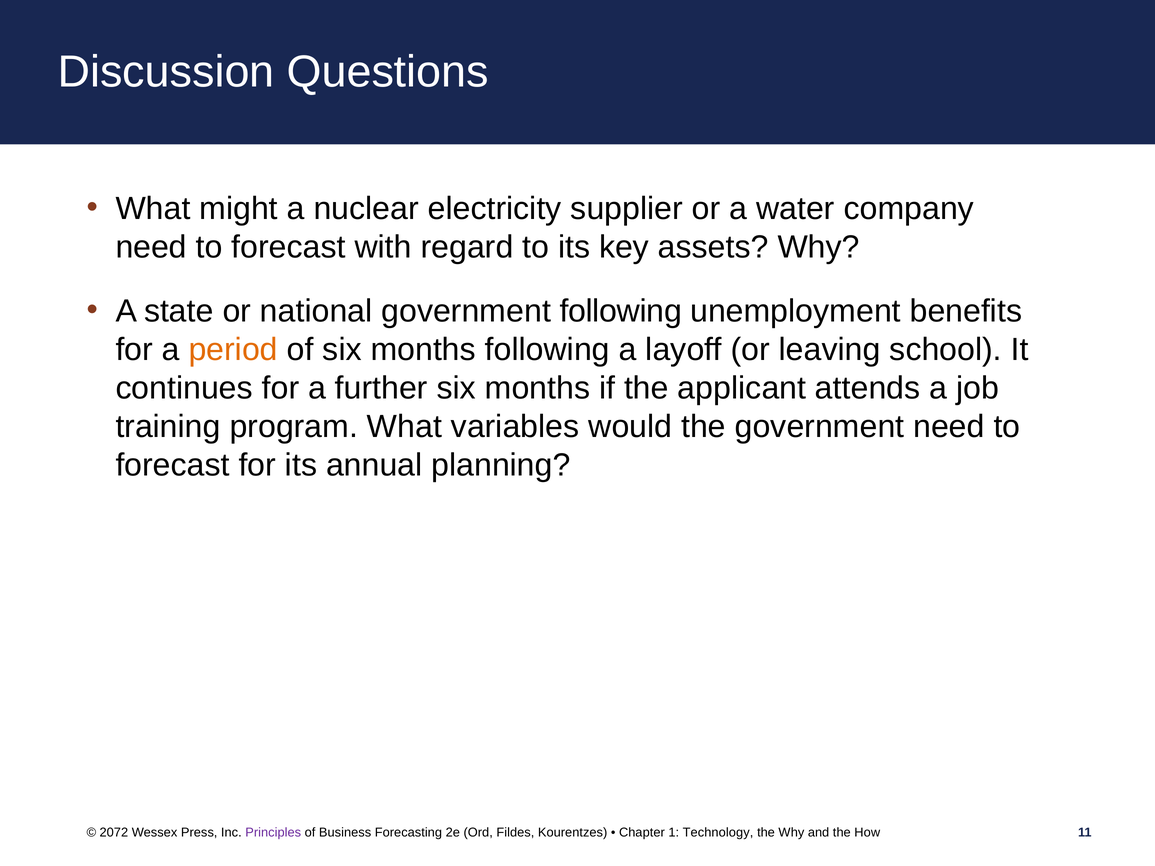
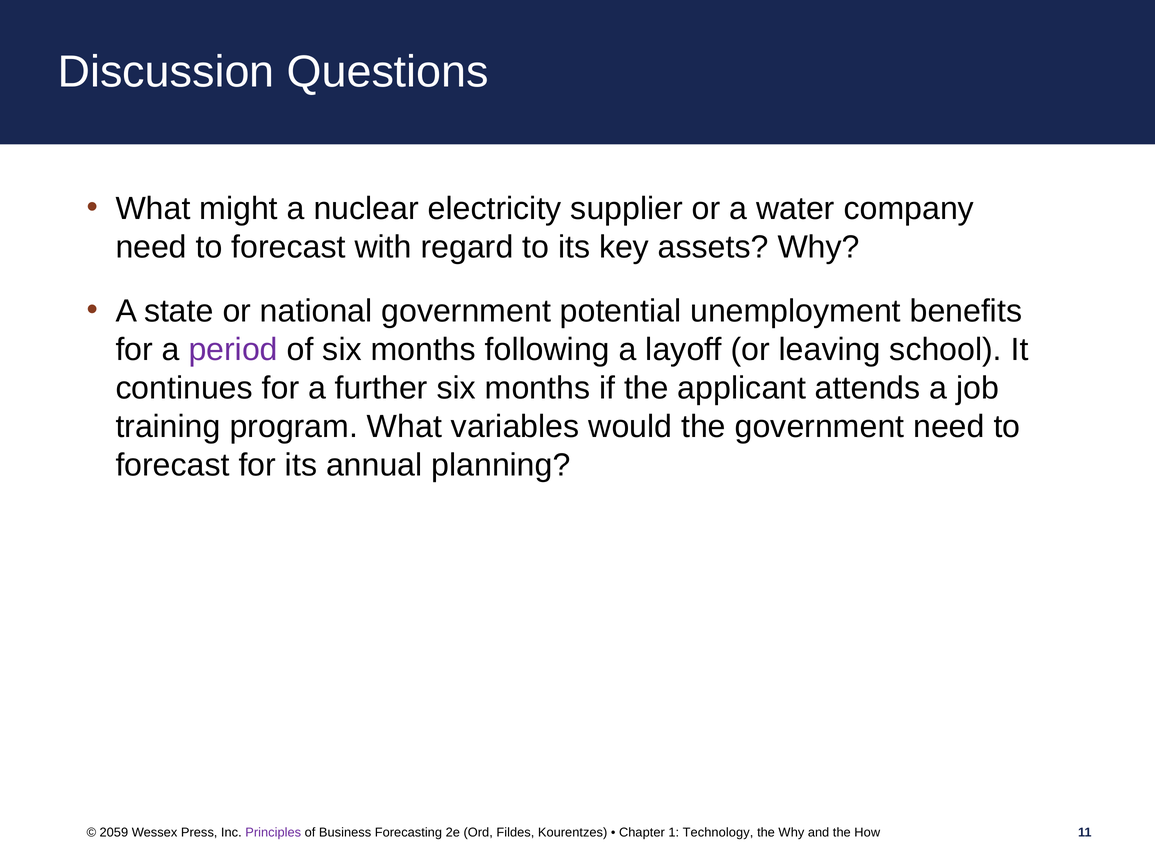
government following: following -> potential
period colour: orange -> purple
2072: 2072 -> 2059
